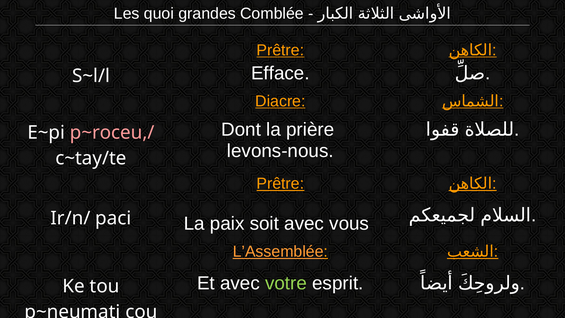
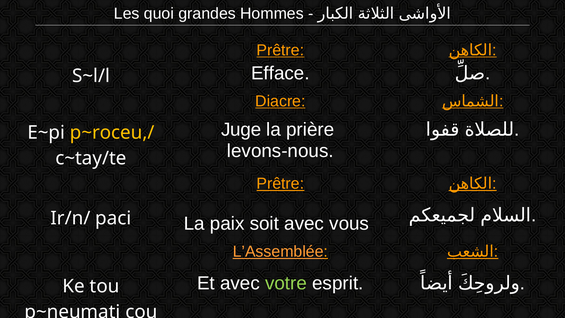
Comblée: Comblée -> Hommes
Dont: Dont -> Juge
p~roceu,/ colour: pink -> yellow
